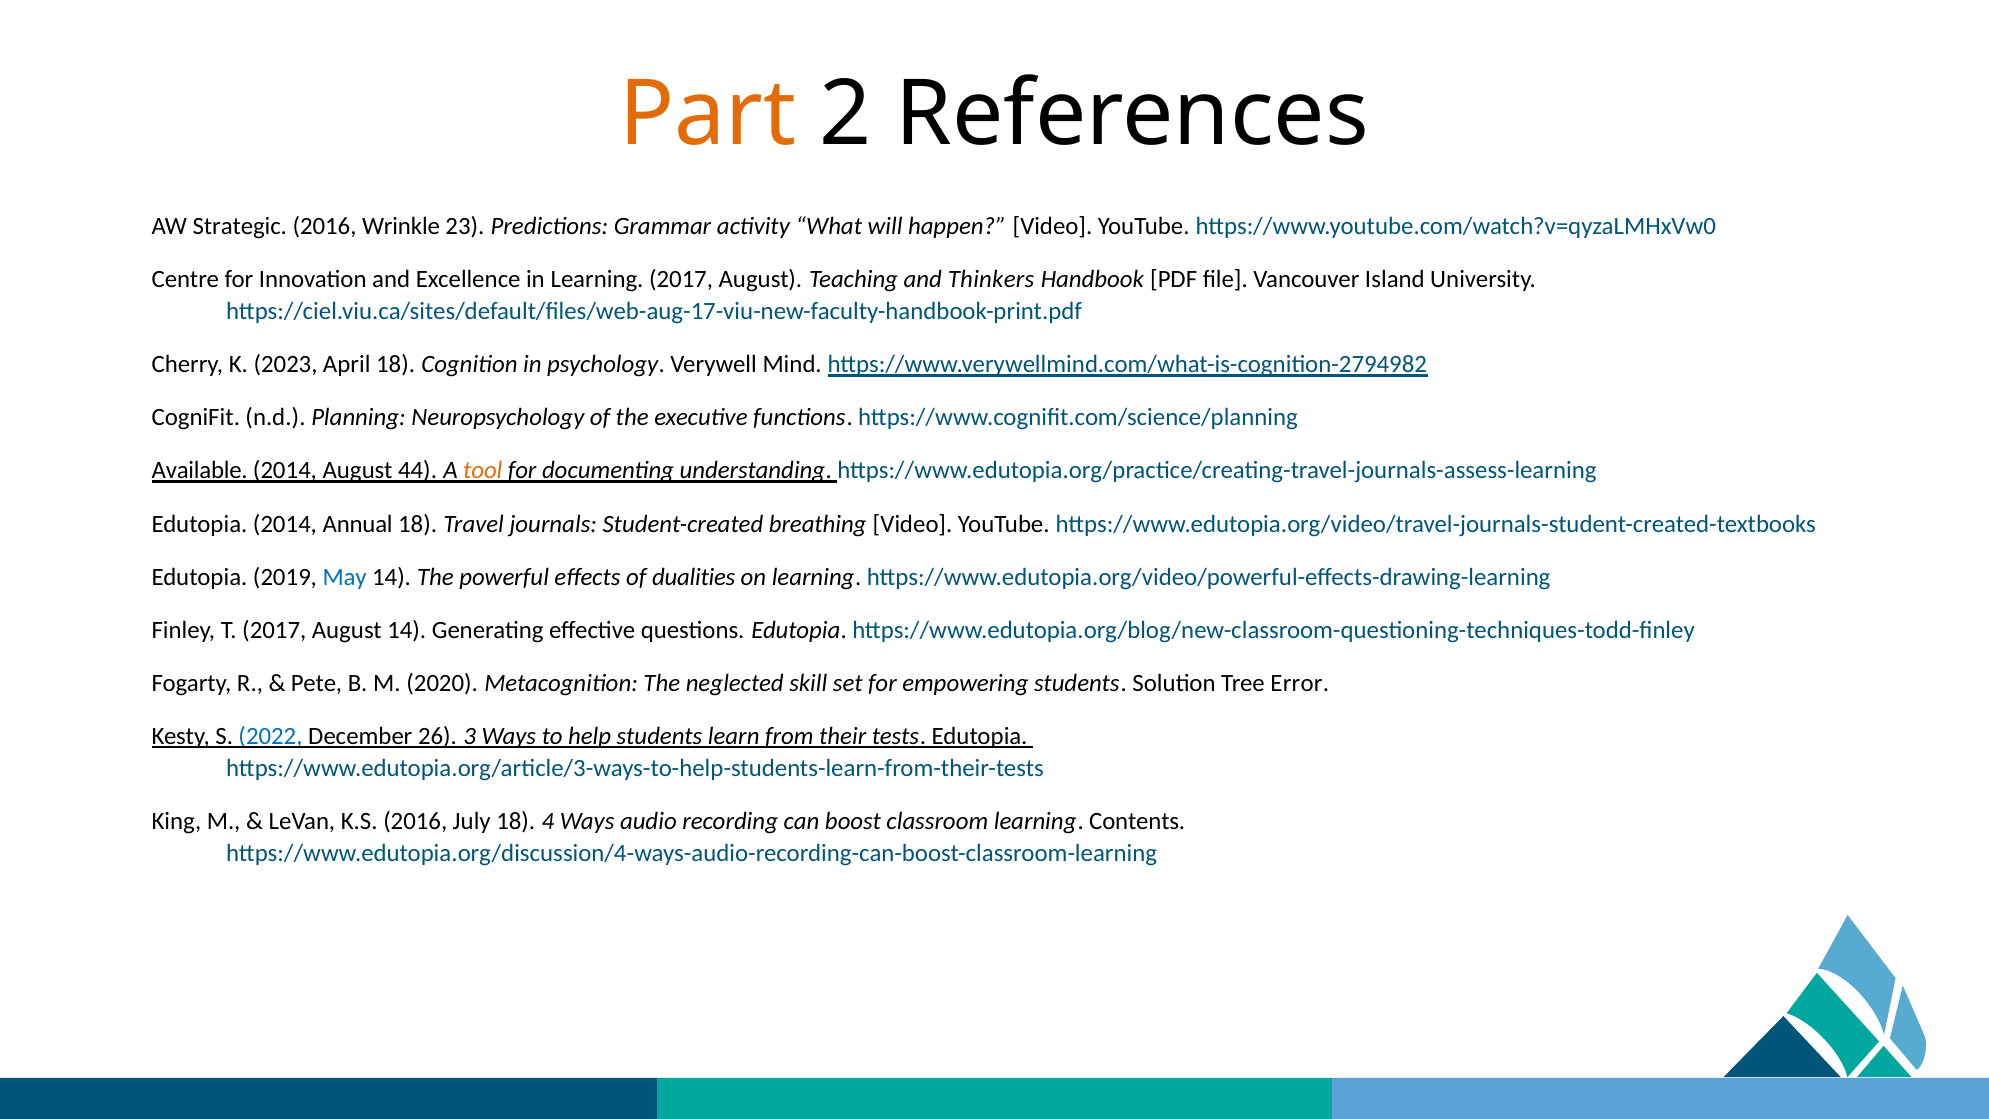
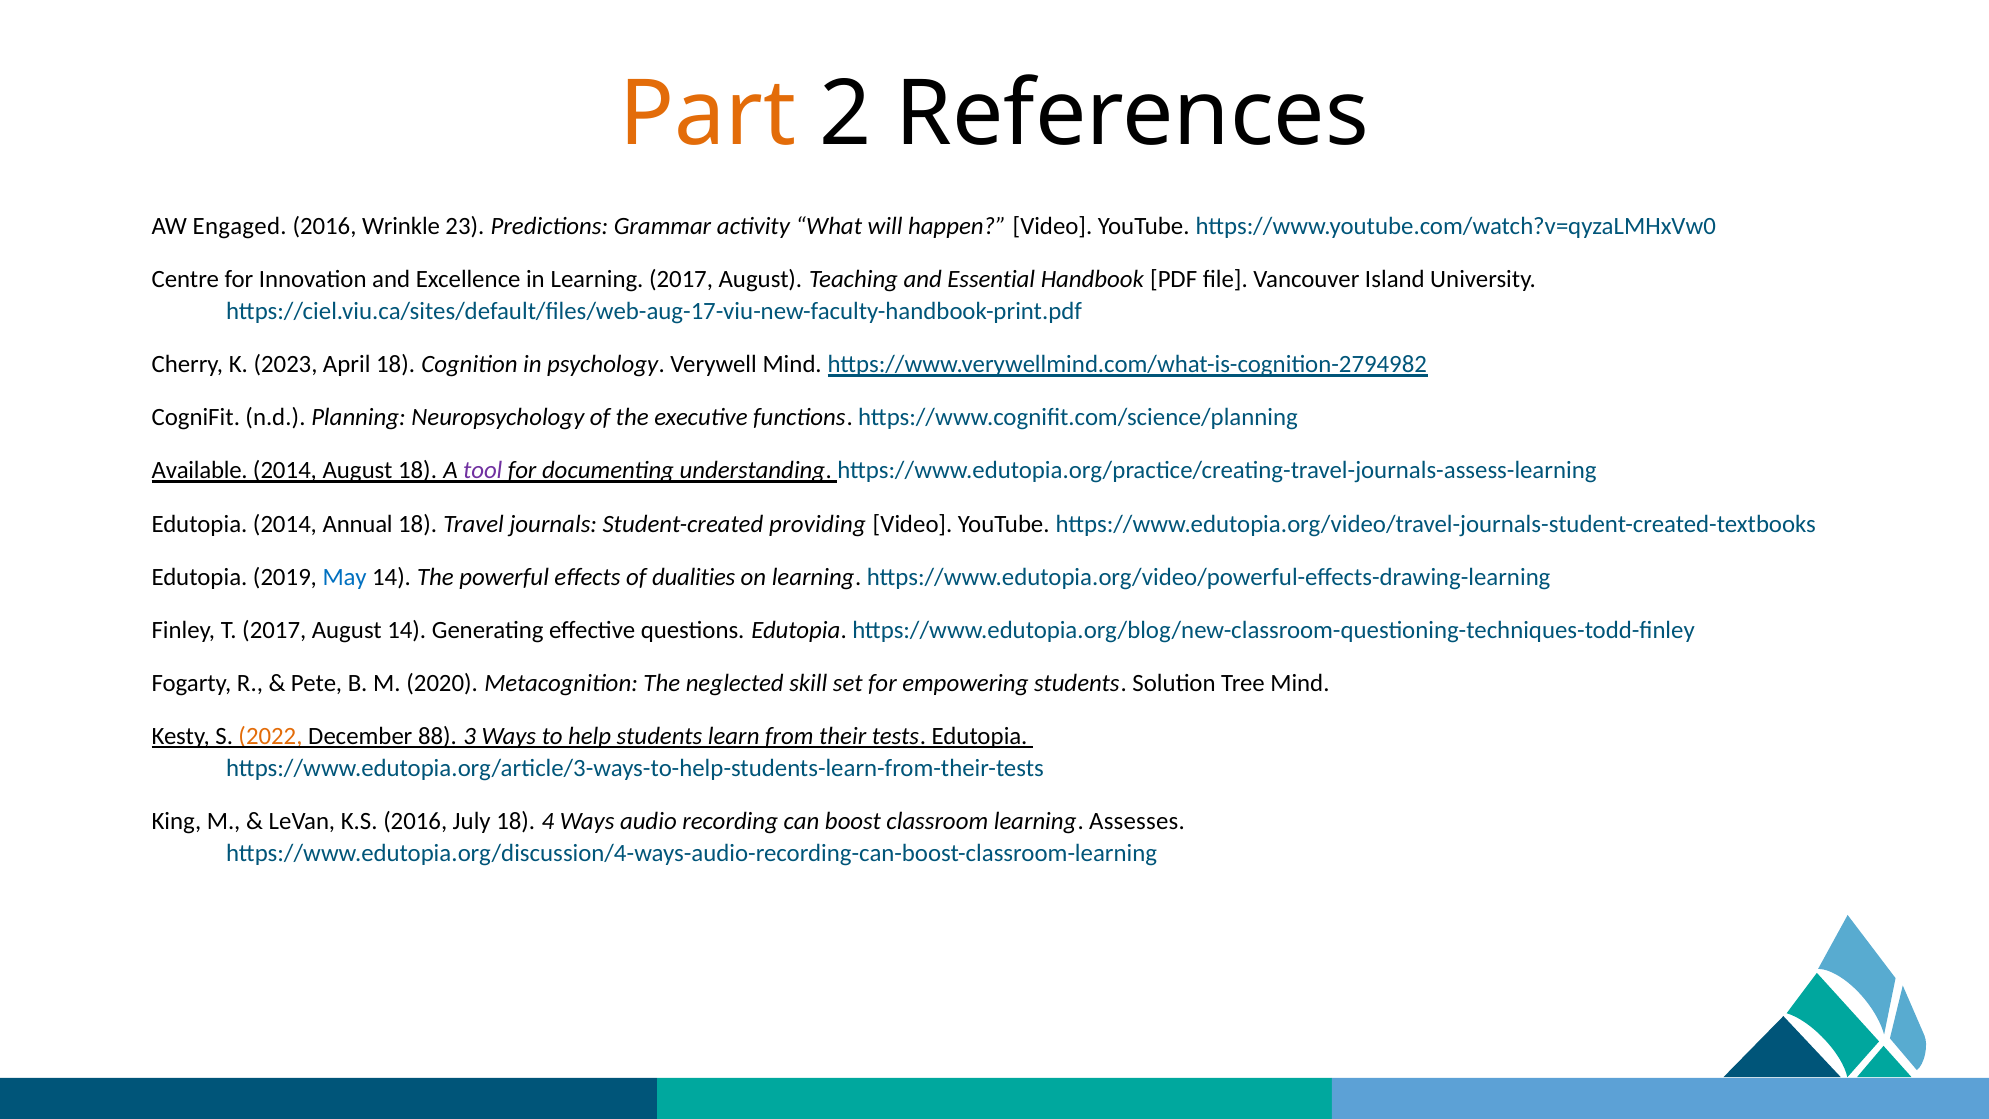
Strategic: Strategic -> Engaged
Thinkers: Thinkers -> Essential
August 44: 44 -> 18
tool colour: orange -> purple
breathing: breathing -> providing
Tree Error: Error -> Mind
2022 colour: blue -> orange
26: 26 -> 88
Contents: Contents -> Assesses
